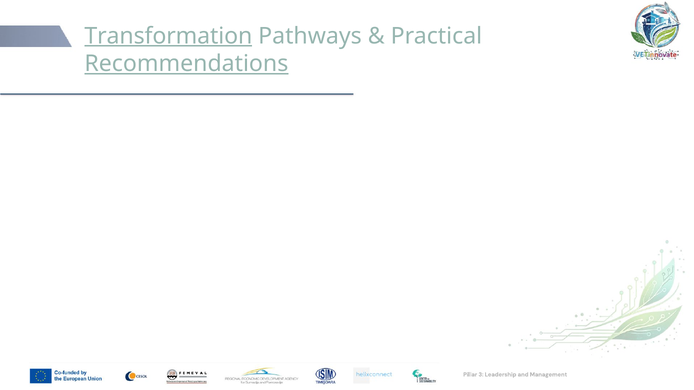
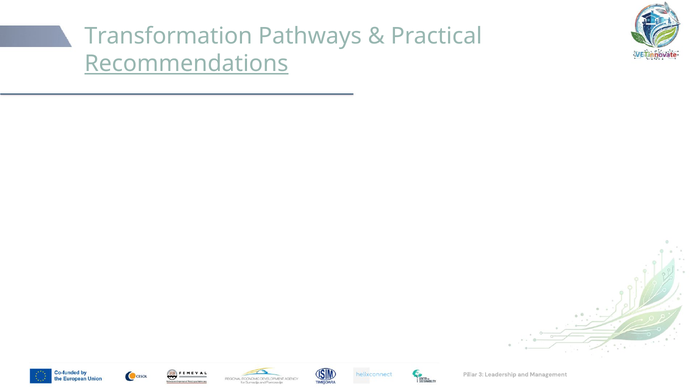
Transformation underline: present -> none
